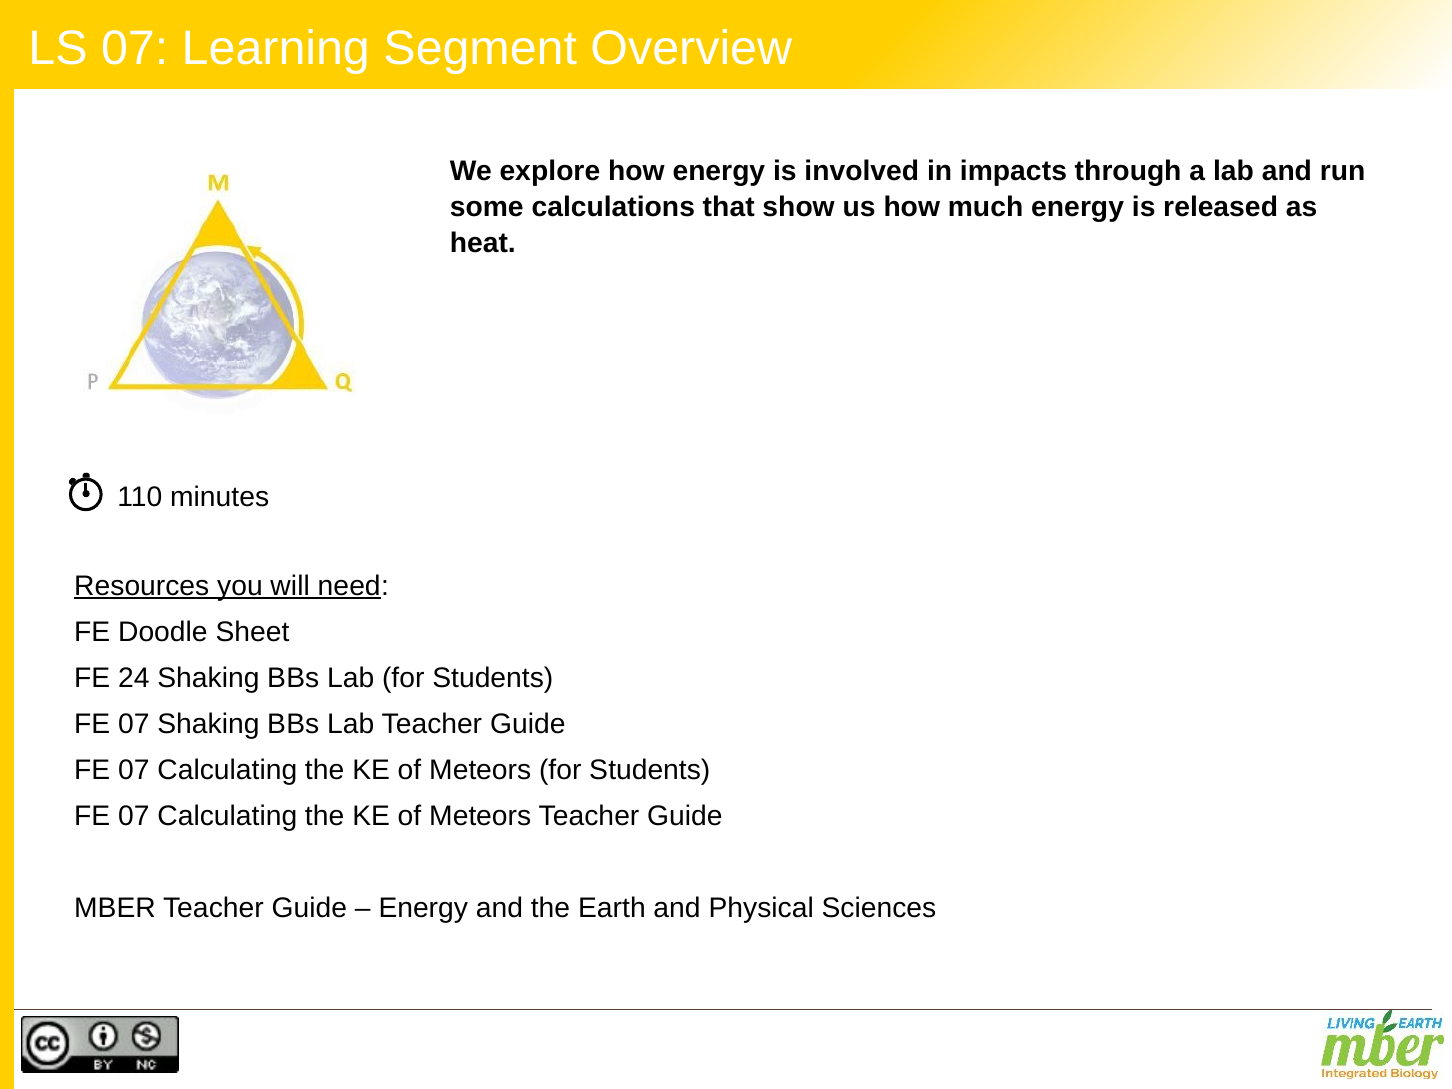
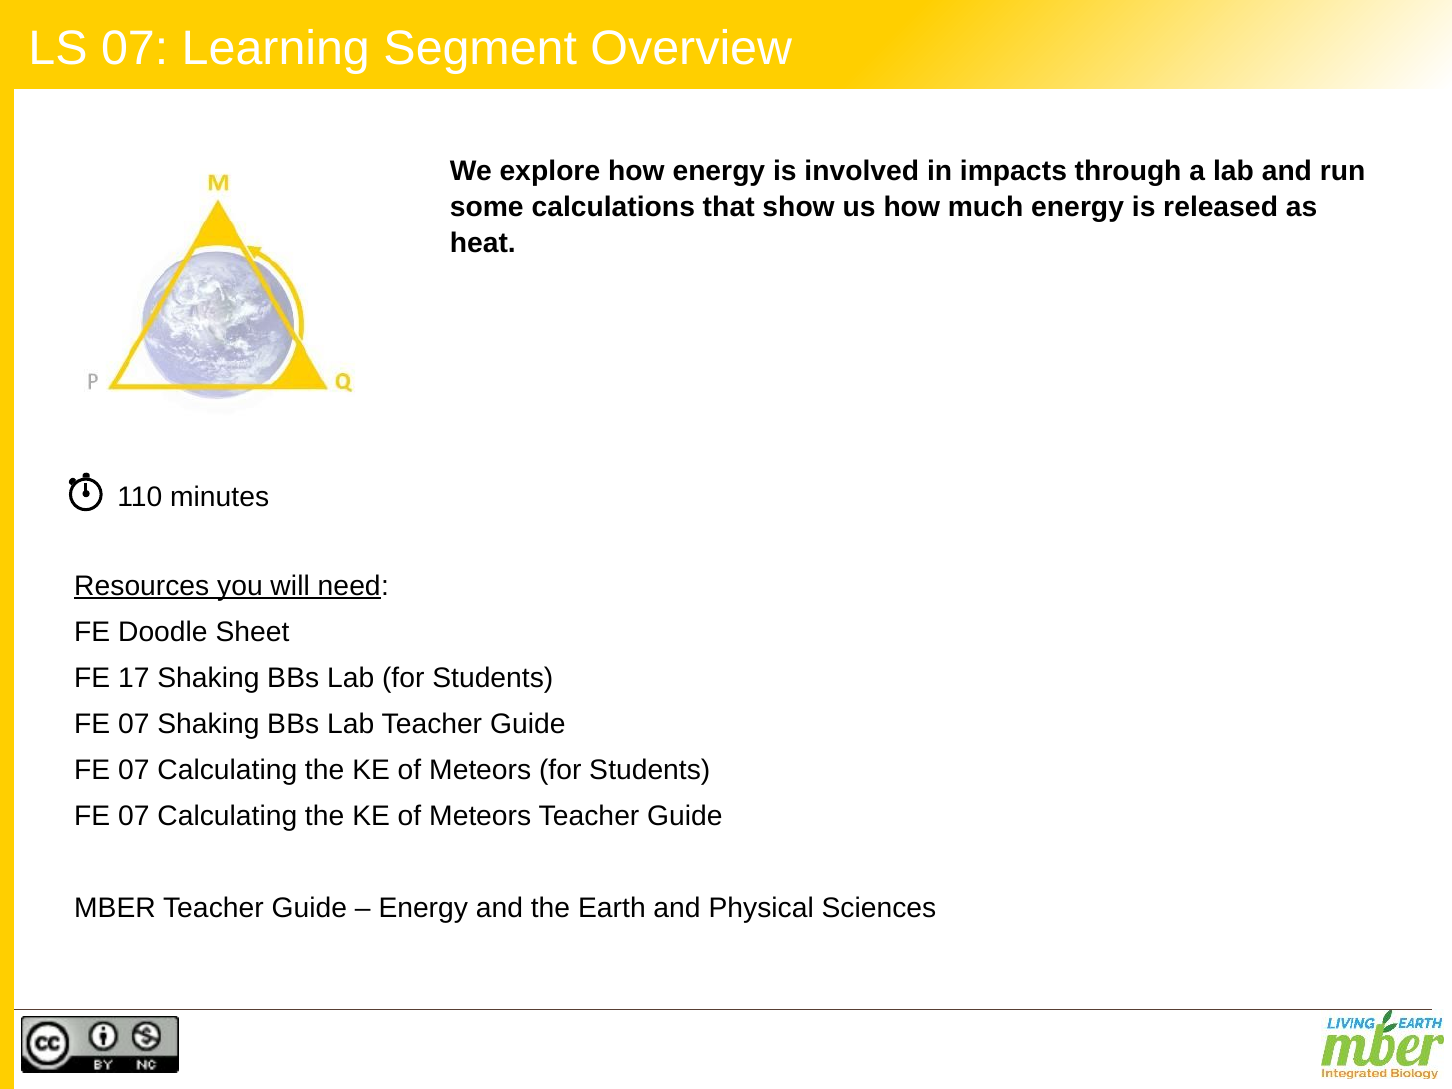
24: 24 -> 17
